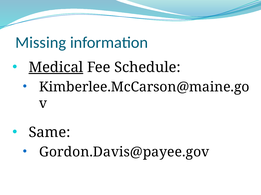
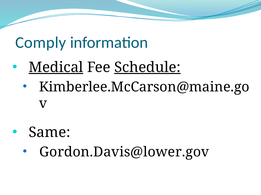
Missing: Missing -> Comply
Schedule underline: none -> present
Gordon.Davis@payee.gov: Gordon.Davis@payee.gov -> Gordon.Davis@lower.gov
